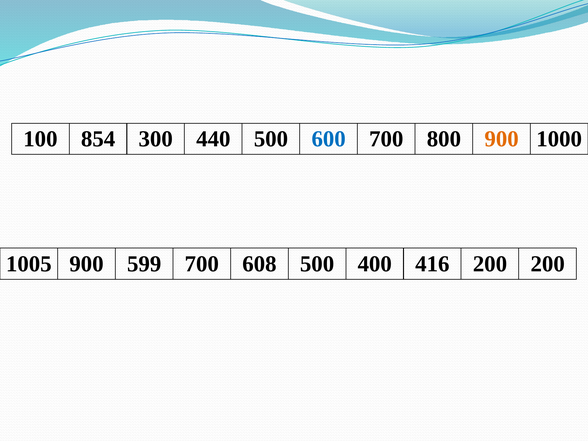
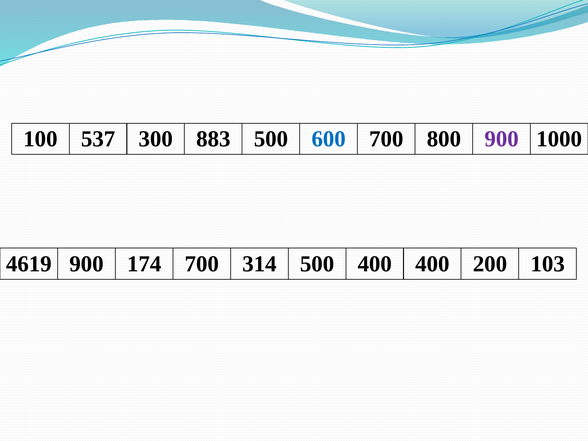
854: 854 -> 537
440: 440 -> 883
900 at (502, 139) colour: orange -> purple
1005: 1005 -> 4619
599: 599 -> 174
608: 608 -> 314
400 416: 416 -> 400
200 200: 200 -> 103
